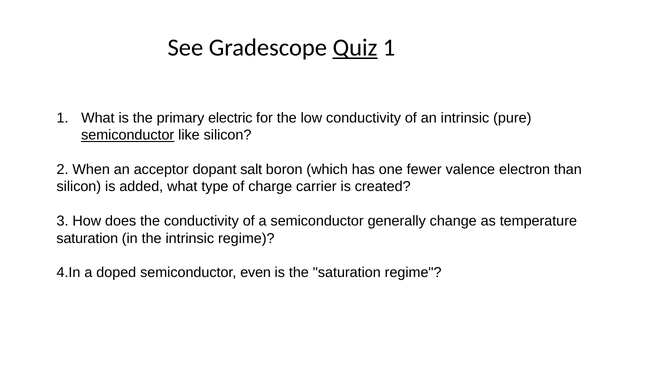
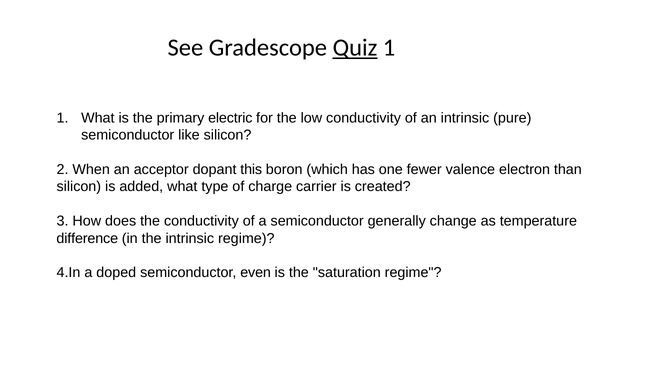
semiconductor at (128, 135) underline: present -> none
salt: salt -> this
saturation at (87, 239): saturation -> difference
